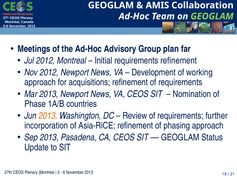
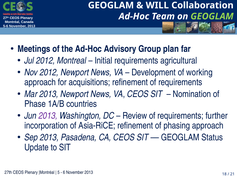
AMIS: AMIS -> WILL
requirements refinement: refinement -> agricultural
2013 at (48, 116) colour: orange -> purple
